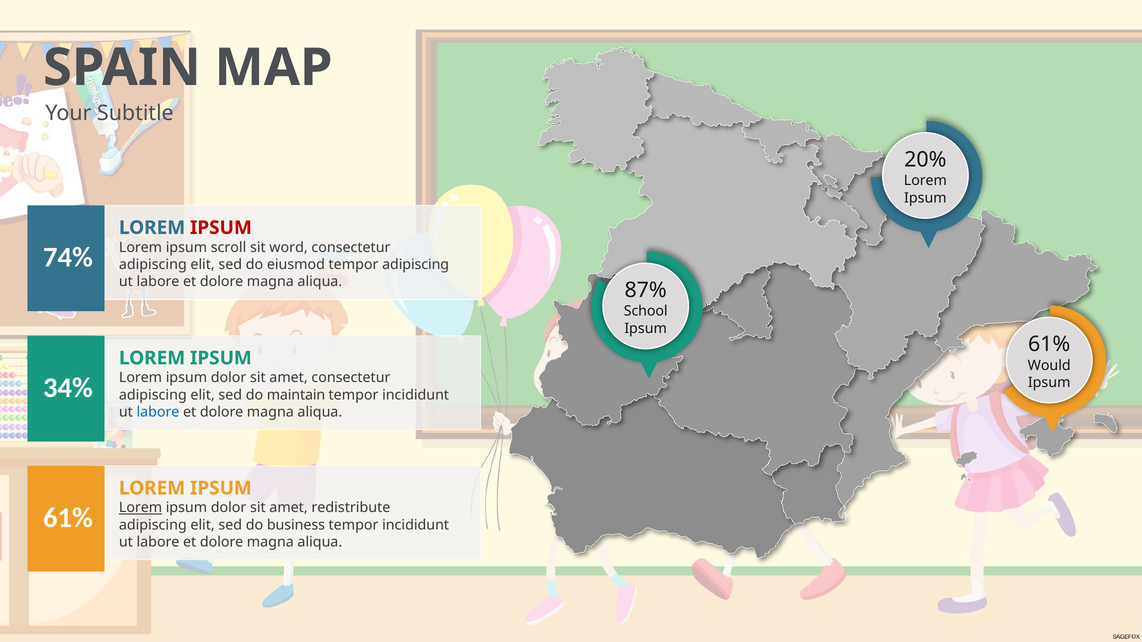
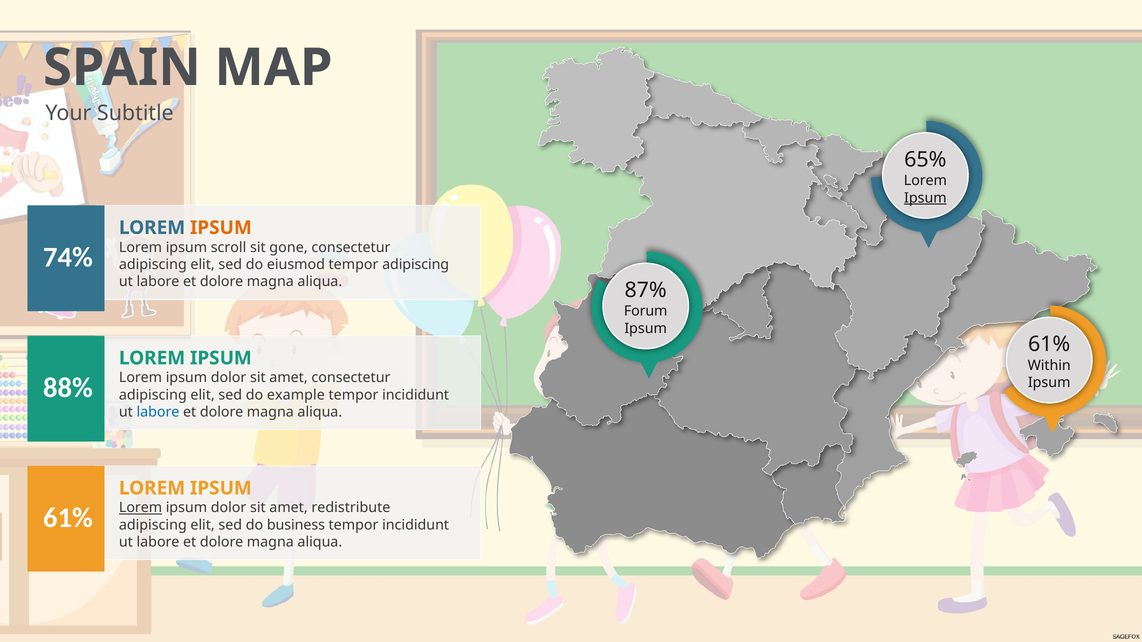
20%: 20% -> 65%
Ipsum at (925, 198) underline: none -> present
IPSUM at (221, 228) colour: red -> orange
word: word -> gone
School: School -> Forum
Would: Would -> Within
34%: 34% -> 88%
maintain: maintain -> example
